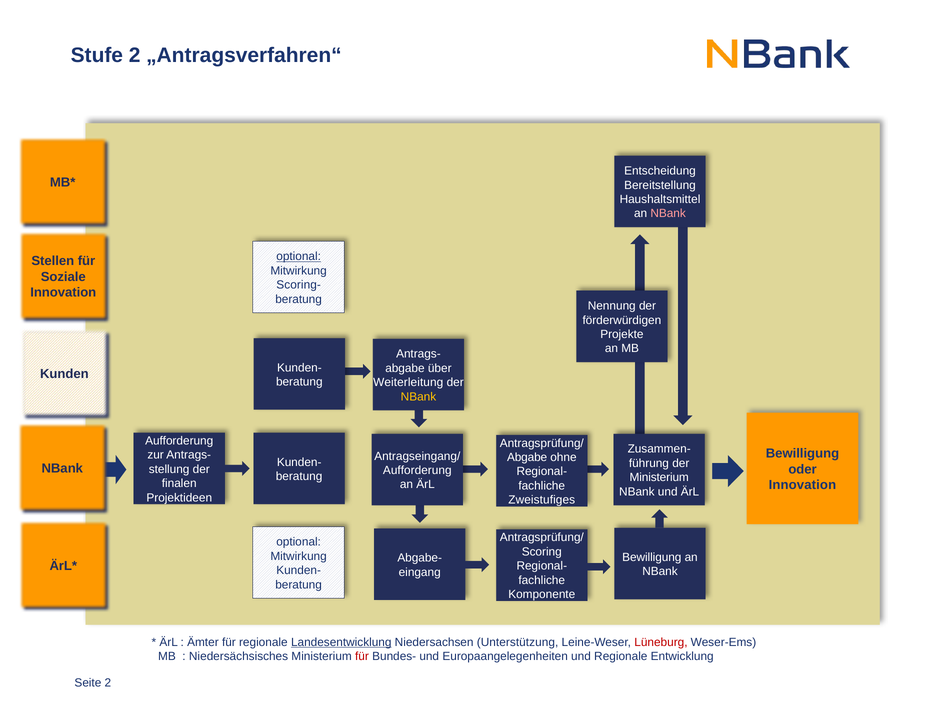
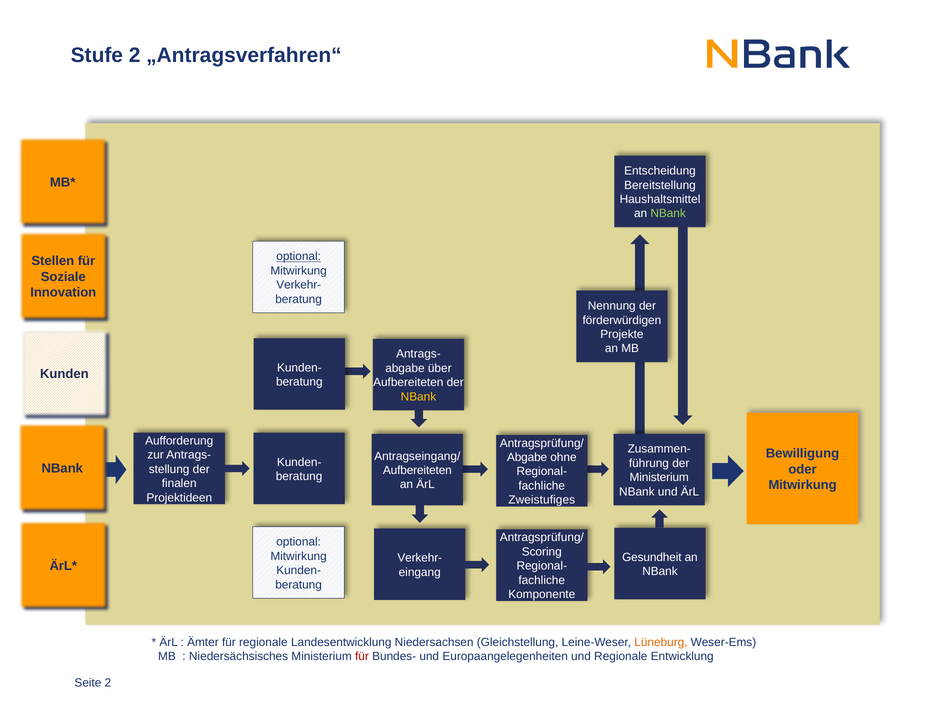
NBank at (668, 214) colour: pink -> light green
Scoring- at (299, 285): Scoring- -> Verkehr-
Weiterleitung at (408, 383): Weiterleitung -> Aufbereiteten
Aufforderung at (417, 471): Aufforderung -> Aufbereiteten
Innovation at (802, 486): Innovation -> Mitwirkung
Bewilligung at (652, 558): Bewilligung -> Gesundheit
Abgabe- at (420, 559): Abgabe- -> Verkehr-
Landesentwicklung underline: present -> none
Unterstützung: Unterstützung -> Gleichstellung
Lüneburg colour: red -> orange
